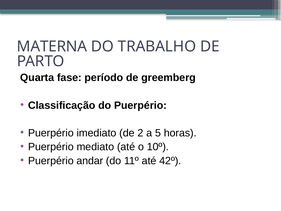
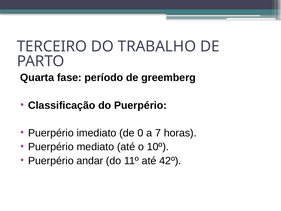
MATERNA: MATERNA -> TERCEIRO
2: 2 -> 0
5: 5 -> 7
